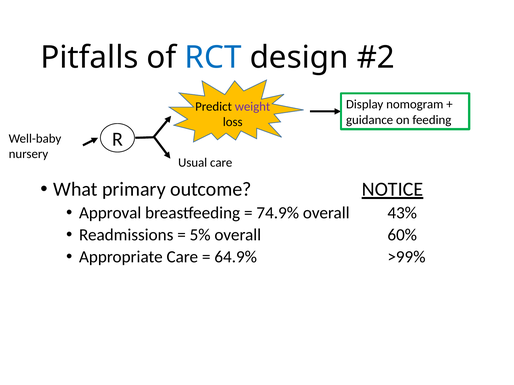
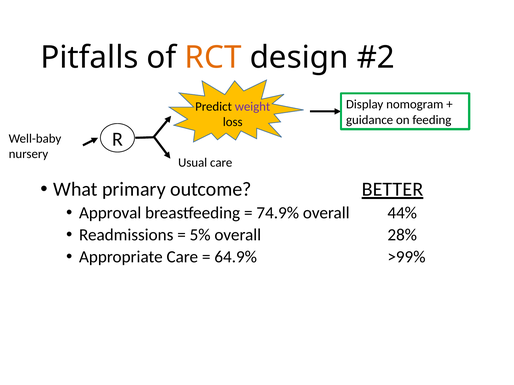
RCT colour: blue -> orange
NOTICE: NOTICE -> BETTER
43%: 43% -> 44%
60%: 60% -> 28%
